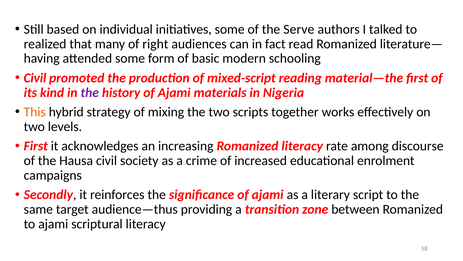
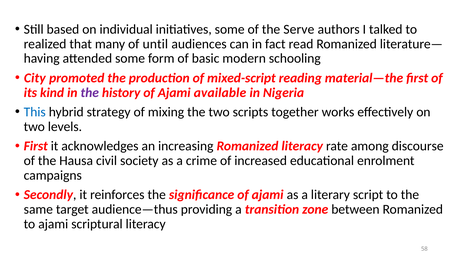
right: right -> until
Civil at (35, 78): Civil -> City
materials: materials -> available
This colour: orange -> blue
